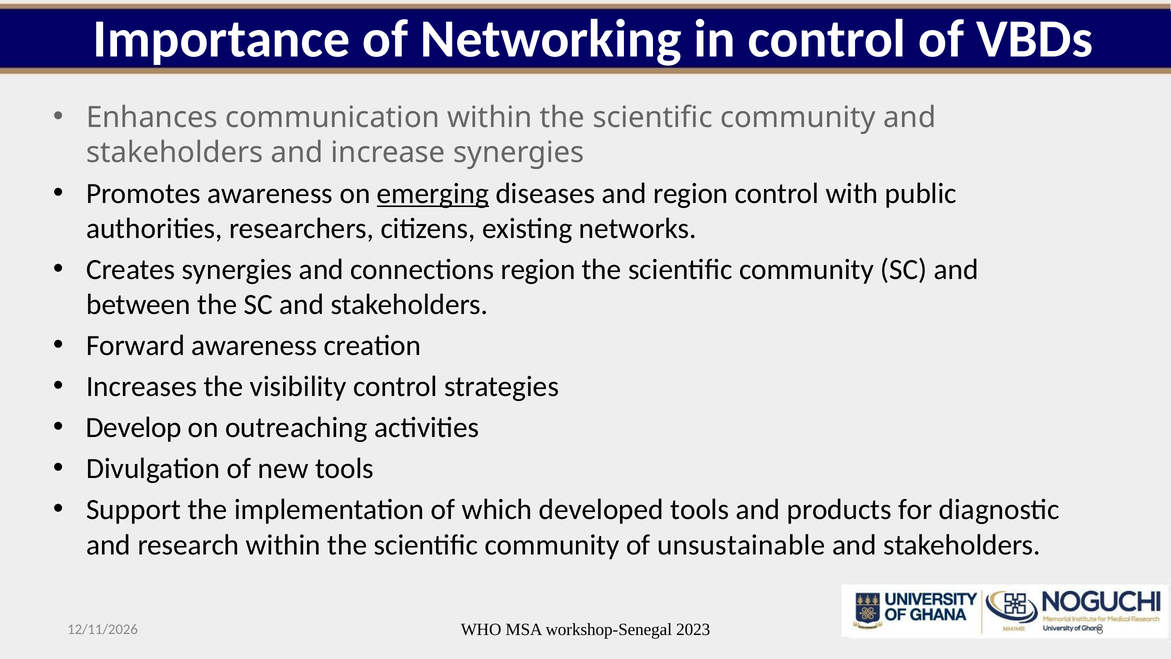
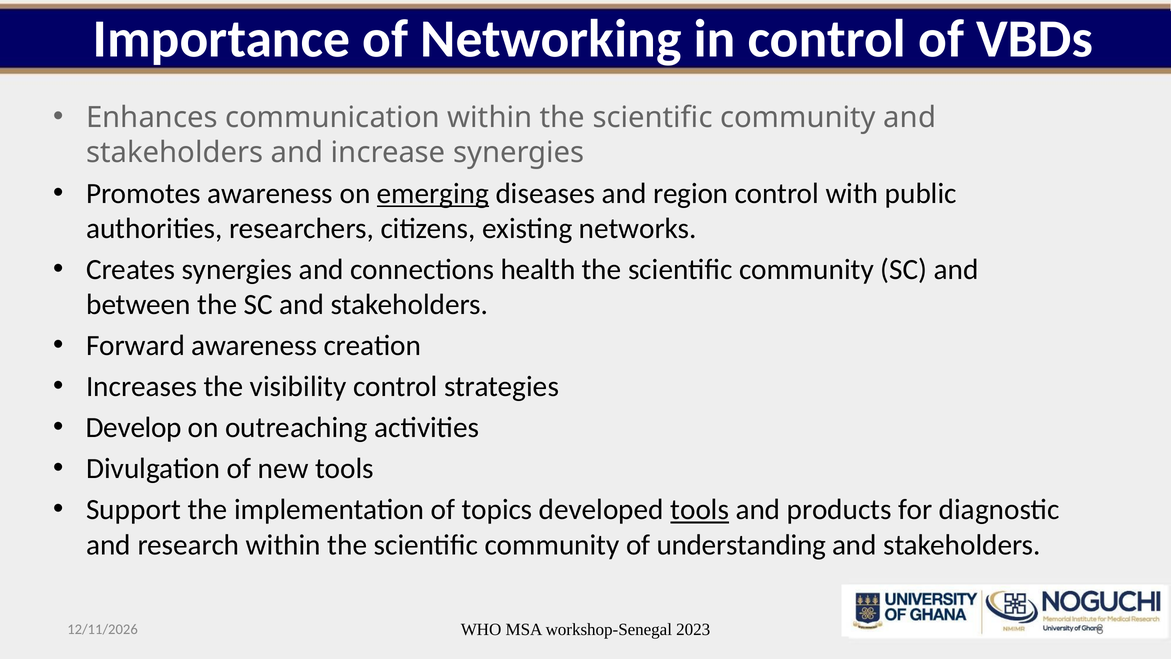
connections region: region -> health
which: which -> topics
tools at (700, 510) underline: none -> present
unsustainable: unsustainable -> understanding
